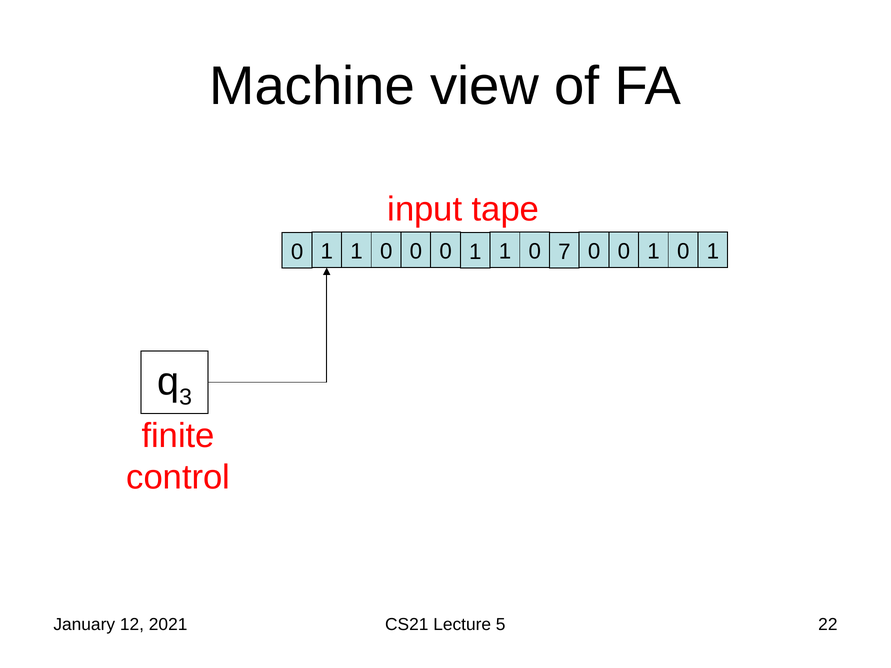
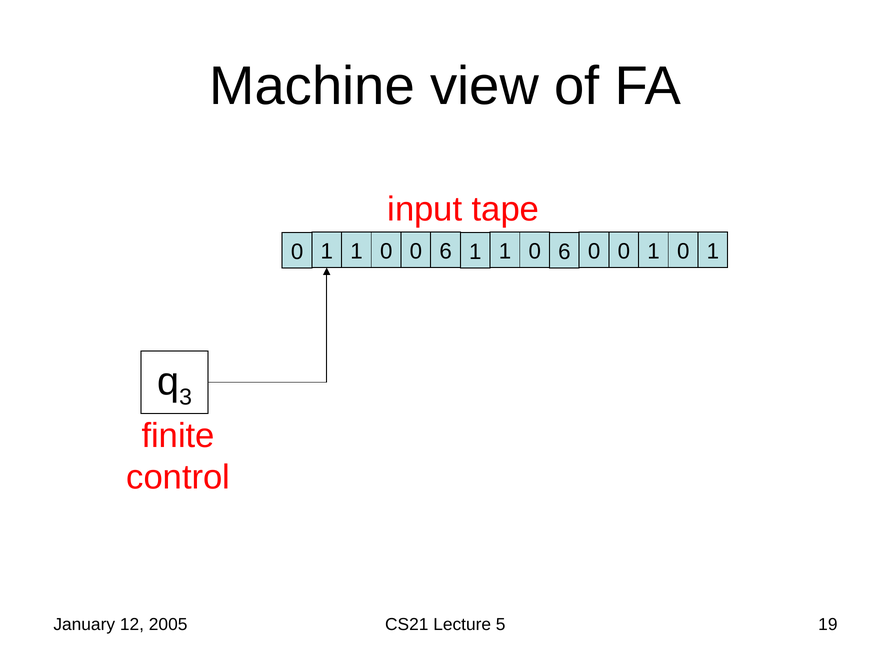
0 0 0: 0 -> 6
1 0 7: 7 -> 6
2021: 2021 -> 2005
22: 22 -> 19
